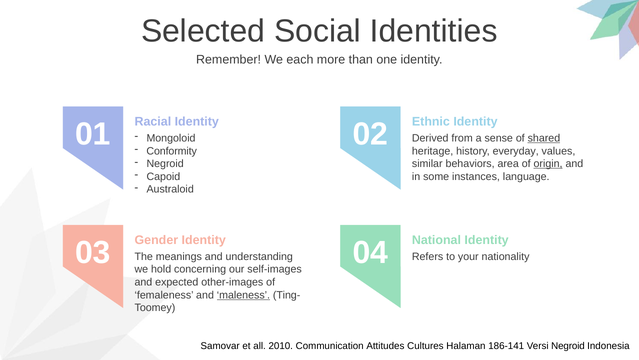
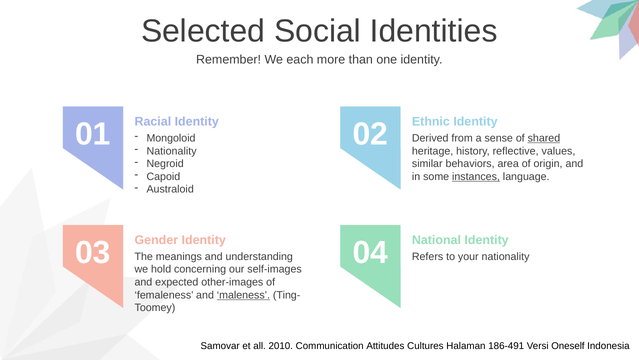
Conformity at (172, 151): Conformity -> Nationality
everyday: everyday -> reflective
origin underline: present -> none
instances underline: none -> present
186-141: 186-141 -> 186-491
Versi Negroid: Negroid -> Oneself
